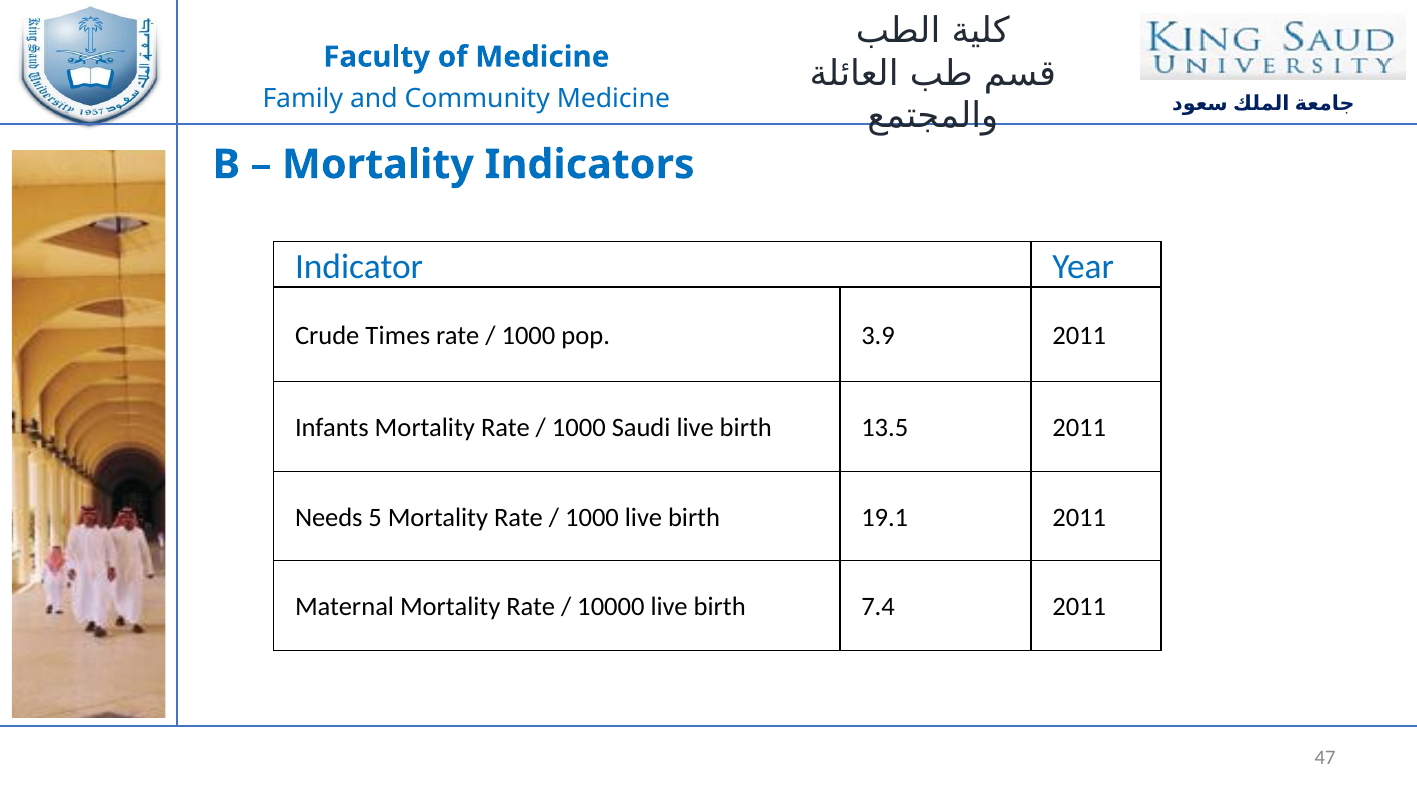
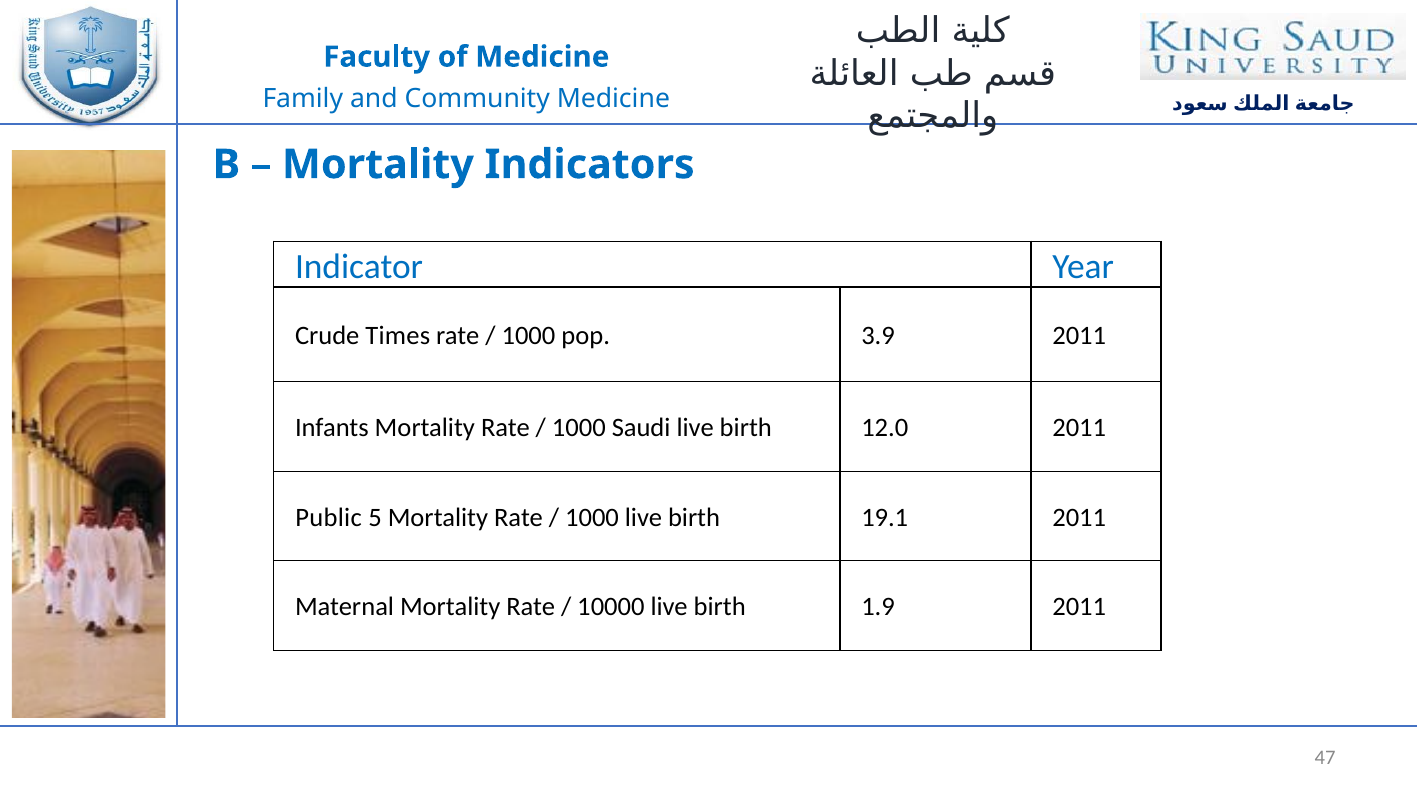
13.5: 13.5 -> 12.0
Needs: Needs -> Public
7.4: 7.4 -> 1.9
